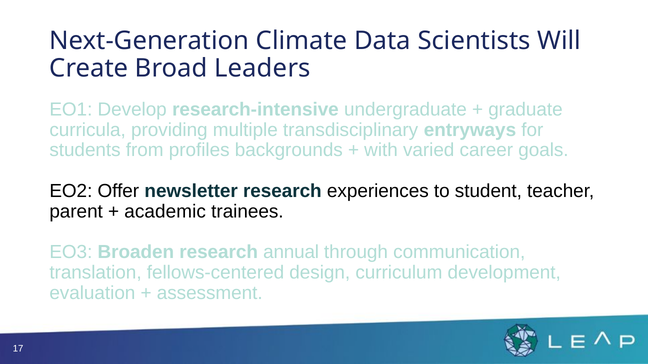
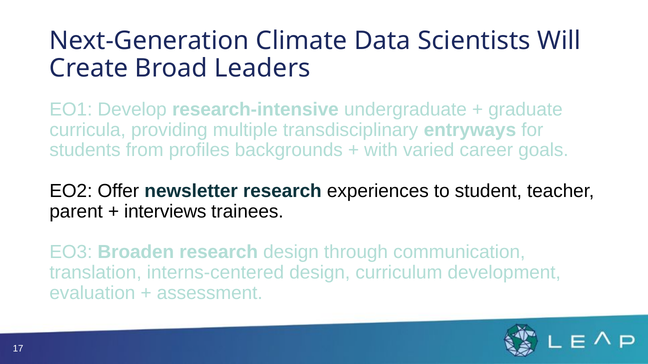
academic: academic -> interviews
research annual: annual -> design
fellows-centered: fellows-centered -> interns-centered
